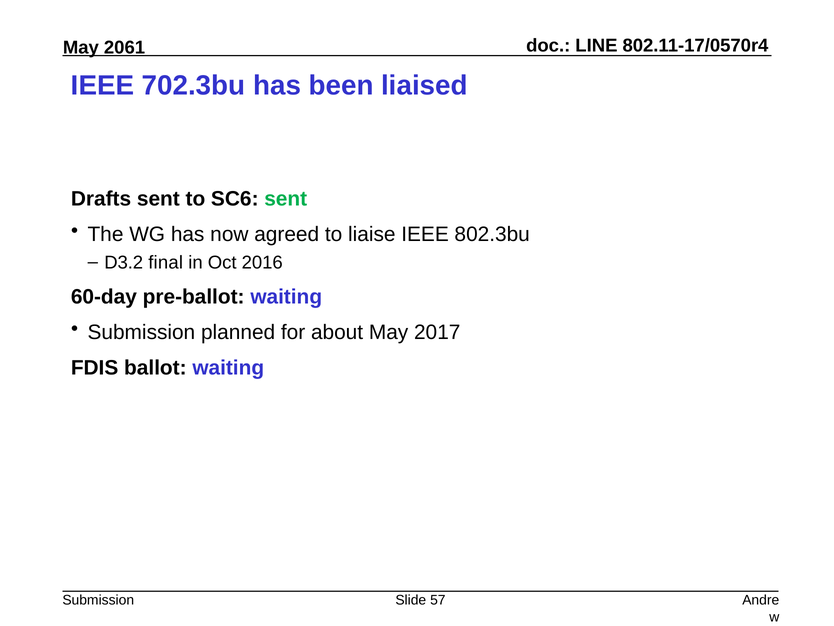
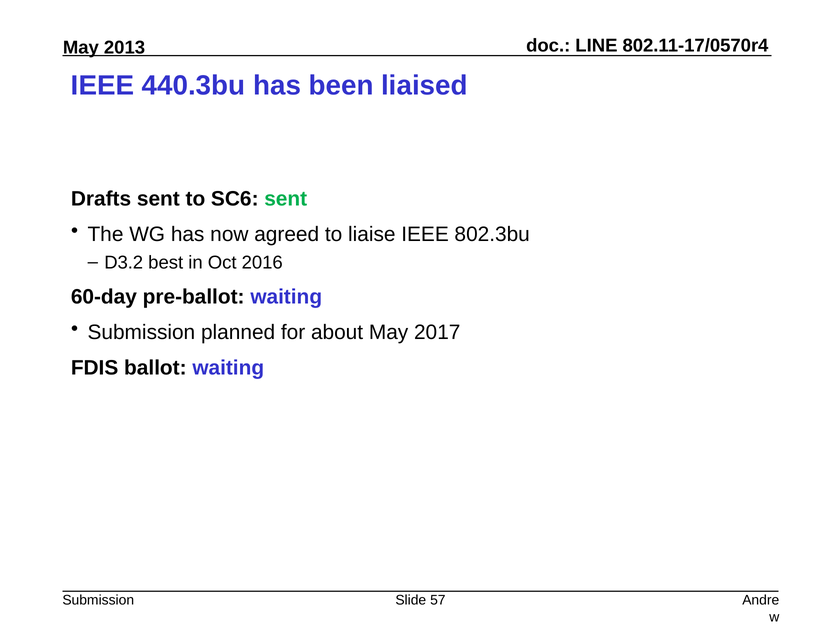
2061: 2061 -> 2013
702.3bu: 702.3bu -> 440.3bu
final: final -> best
